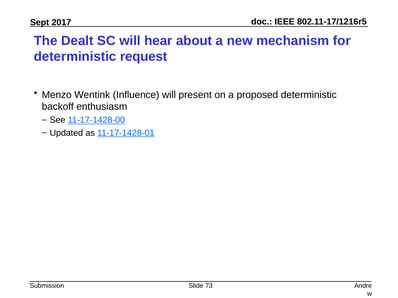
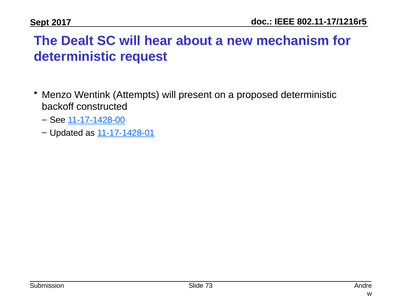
Influence: Influence -> Attempts
enthusiasm: enthusiasm -> constructed
